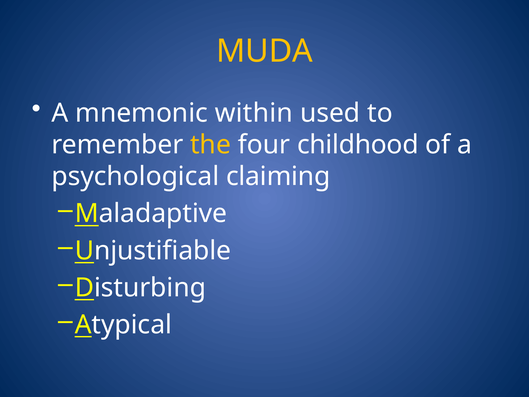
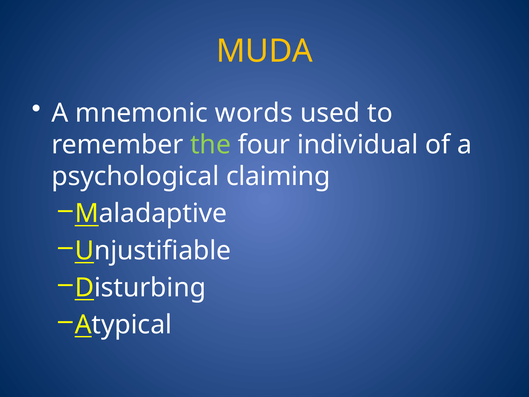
within: within -> words
the colour: yellow -> light green
childhood: childhood -> individual
